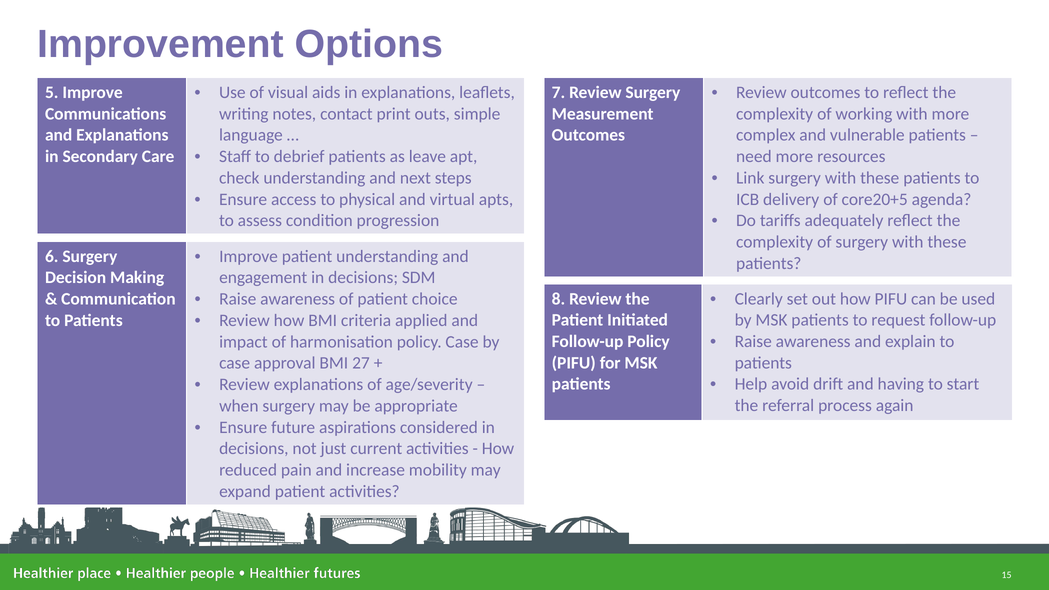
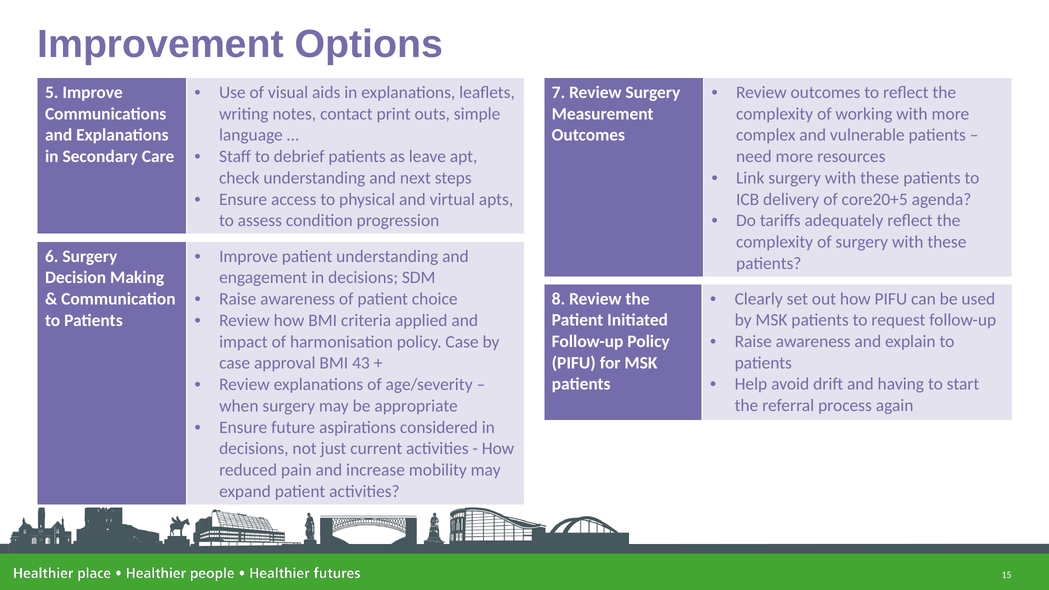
27: 27 -> 43
